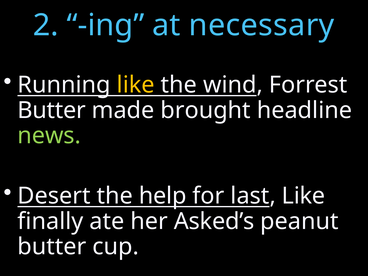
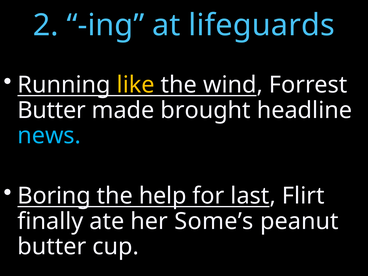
necessary: necessary -> lifeguards
news colour: light green -> light blue
Desert: Desert -> Boring
last Like: Like -> Flirt
Asked’s: Asked’s -> Some’s
